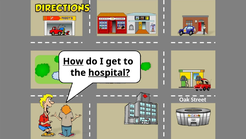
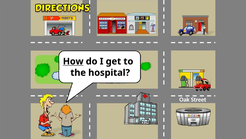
hospital underline: present -> none
